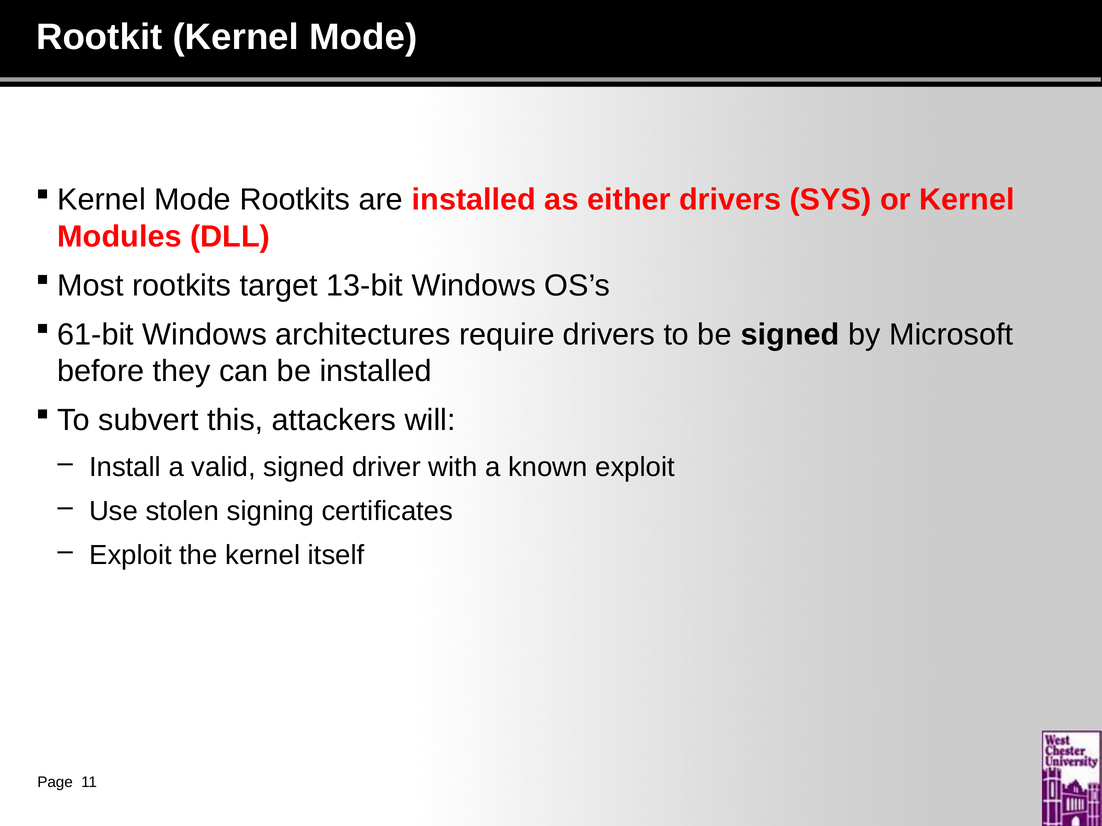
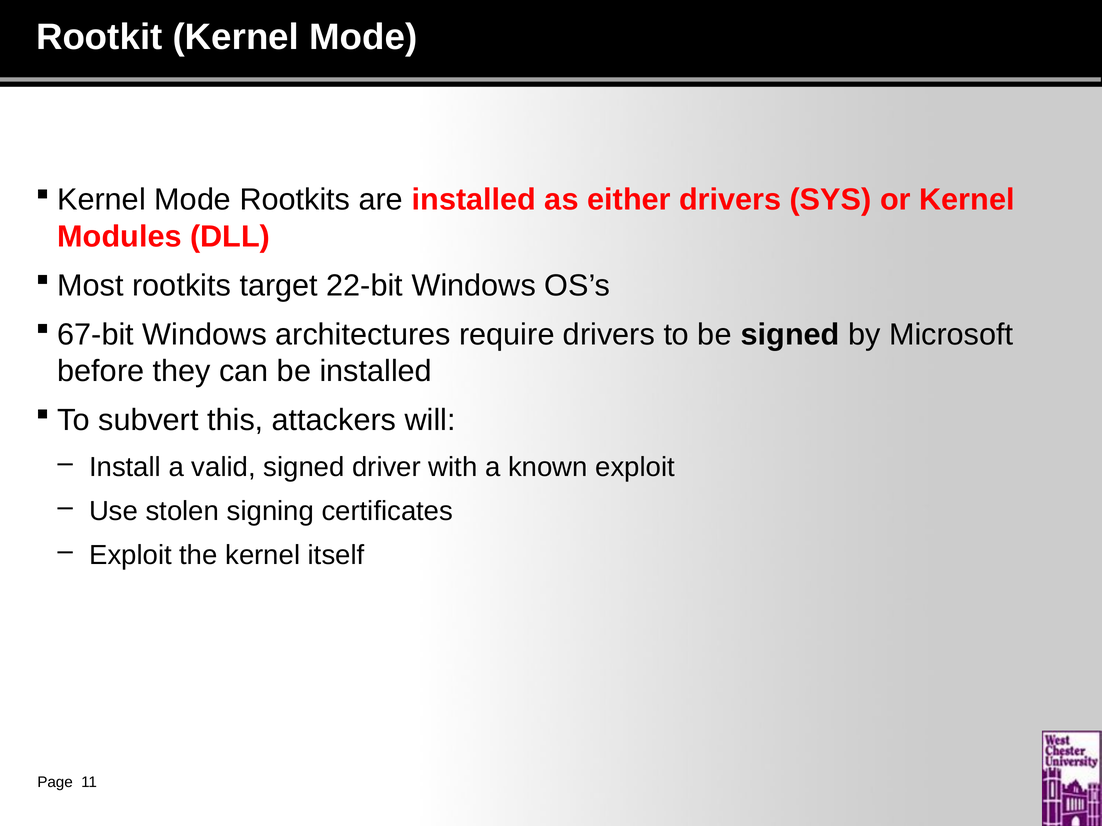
13-bit: 13-bit -> 22-bit
61-bit: 61-bit -> 67-bit
